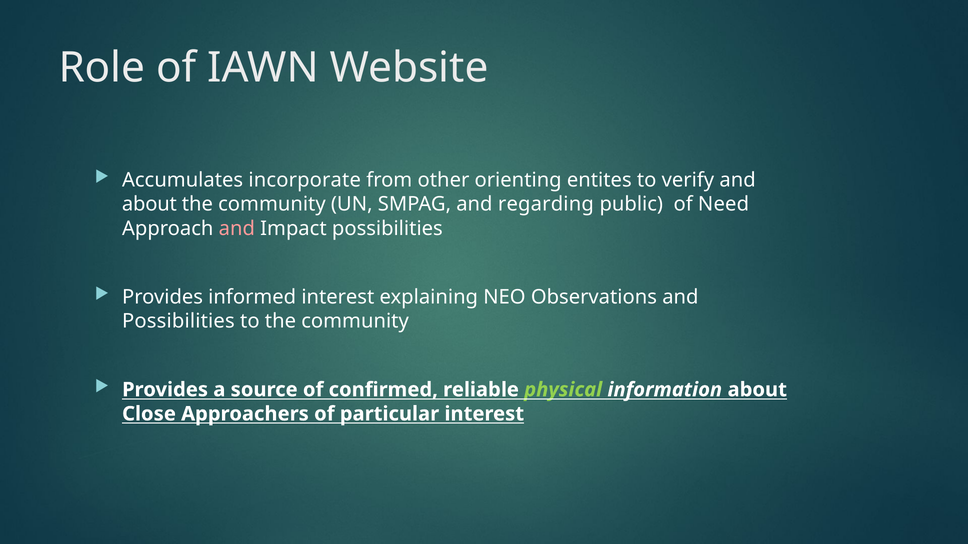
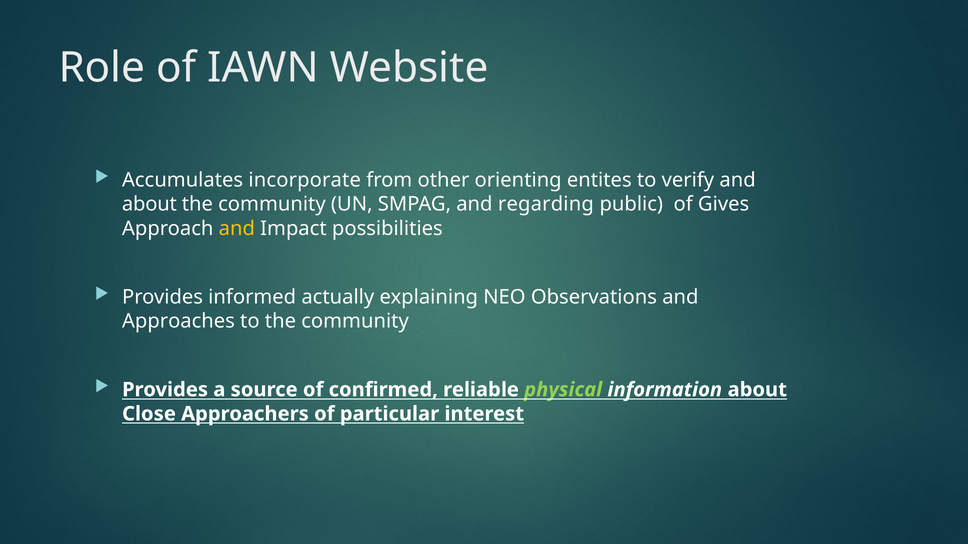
Need: Need -> Gives
and at (237, 229) colour: pink -> yellow
informed interest: interest -> actually
Possibilities at (178, 321): Possibilities -> Approaches
